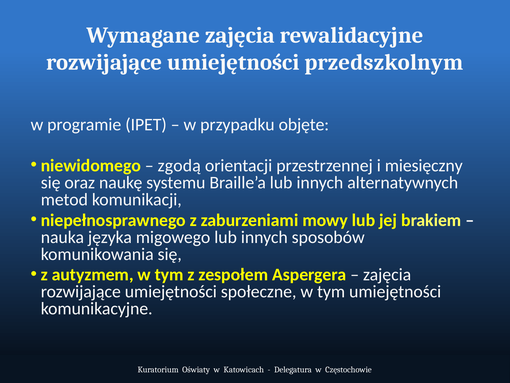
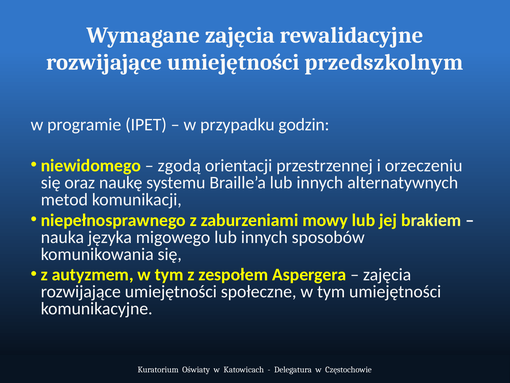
objęte: objęte -> godzin
miesięczny: miesięczny -> orzeczeniu
